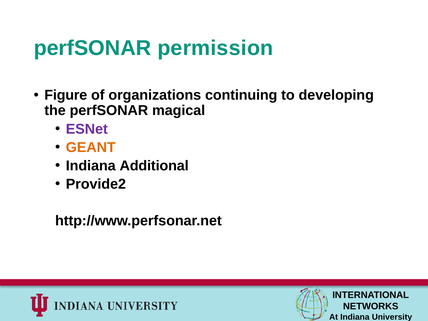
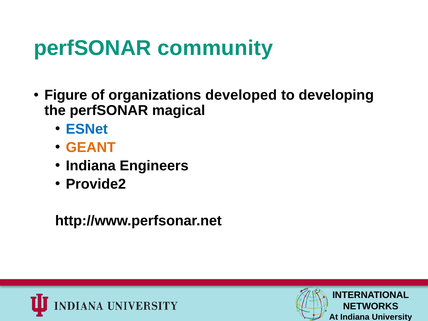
permission: permission -> community
continuing: continuing -> developed
ESNet colour: purple -> blue
Additional: Additional -> Engineers
